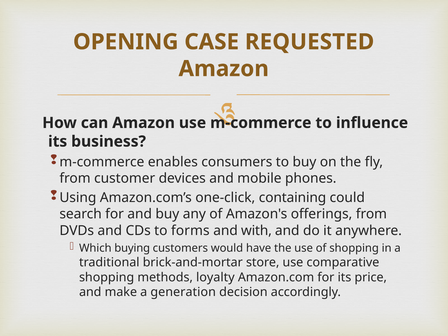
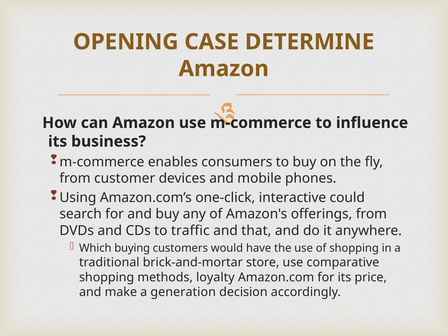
REQUESTED: REQUESTED -> DETERMINE
containing: containing -> interactive
forms: forms -> traffic
with: with -> that
